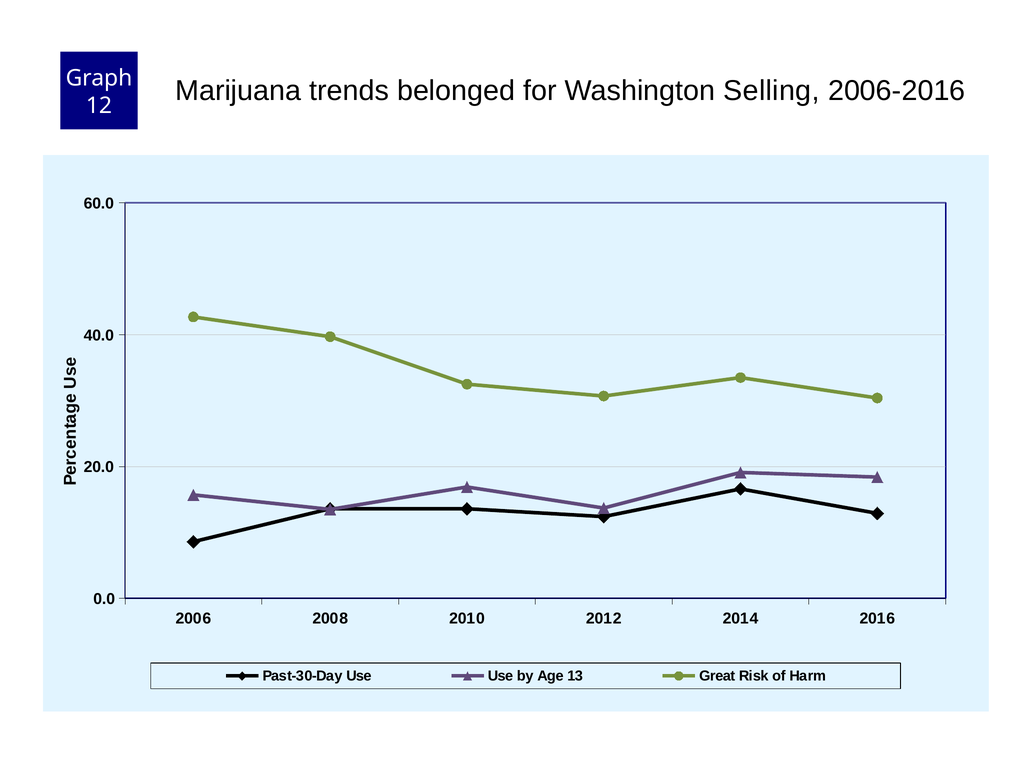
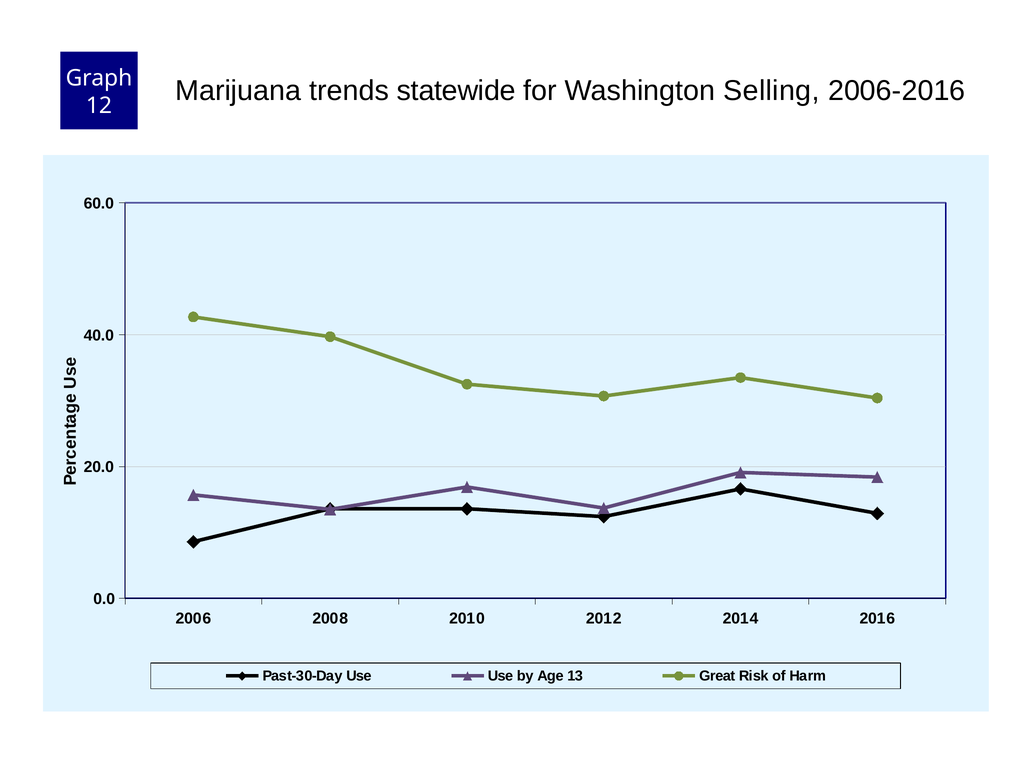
belonged: belonged -> statewide
